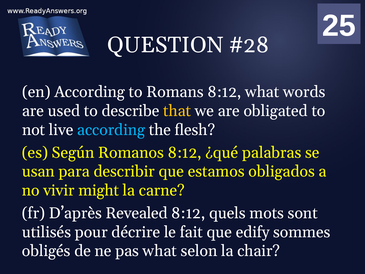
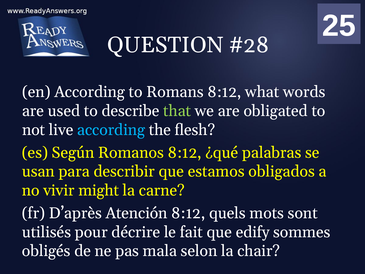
that colour: yellow -> light green
Revealed: Revealed -> Atención
pas what: what -> mala
